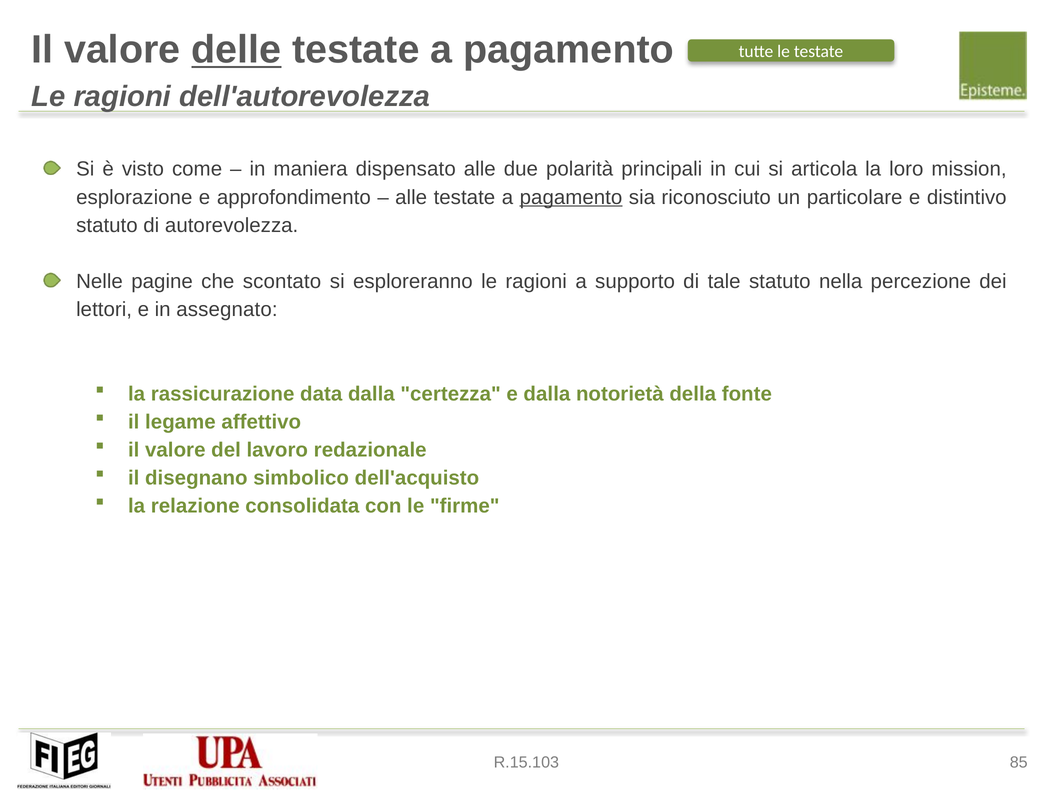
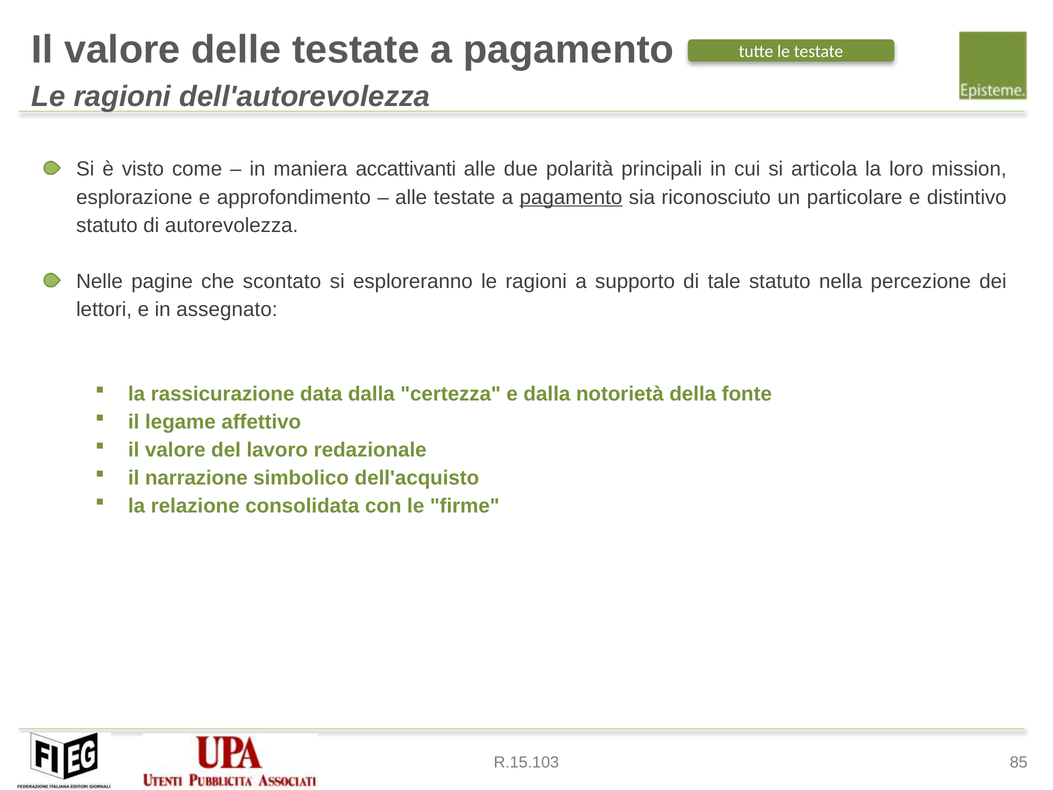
delle underline: present -> none
dispensato: dispensato -> accattivanti
disegnano: disegnano -> narrazione
